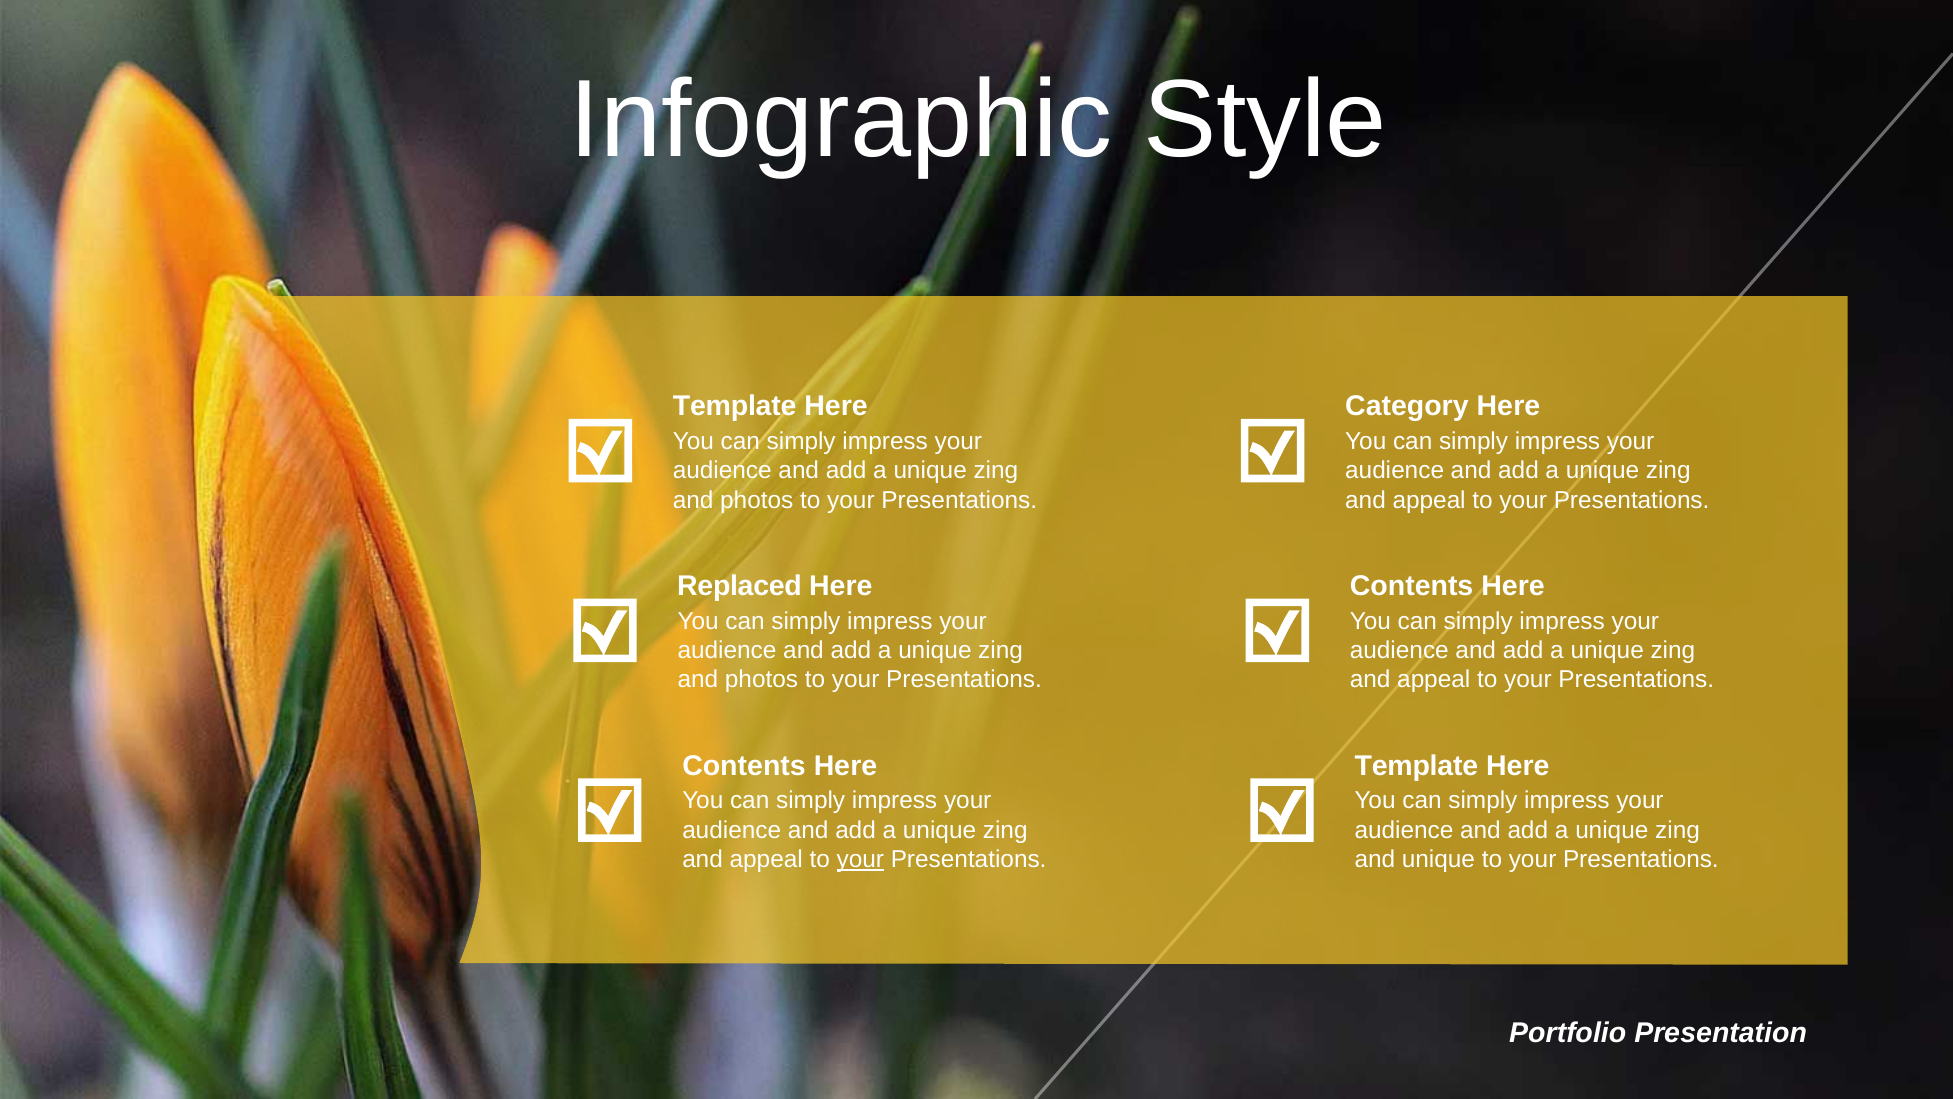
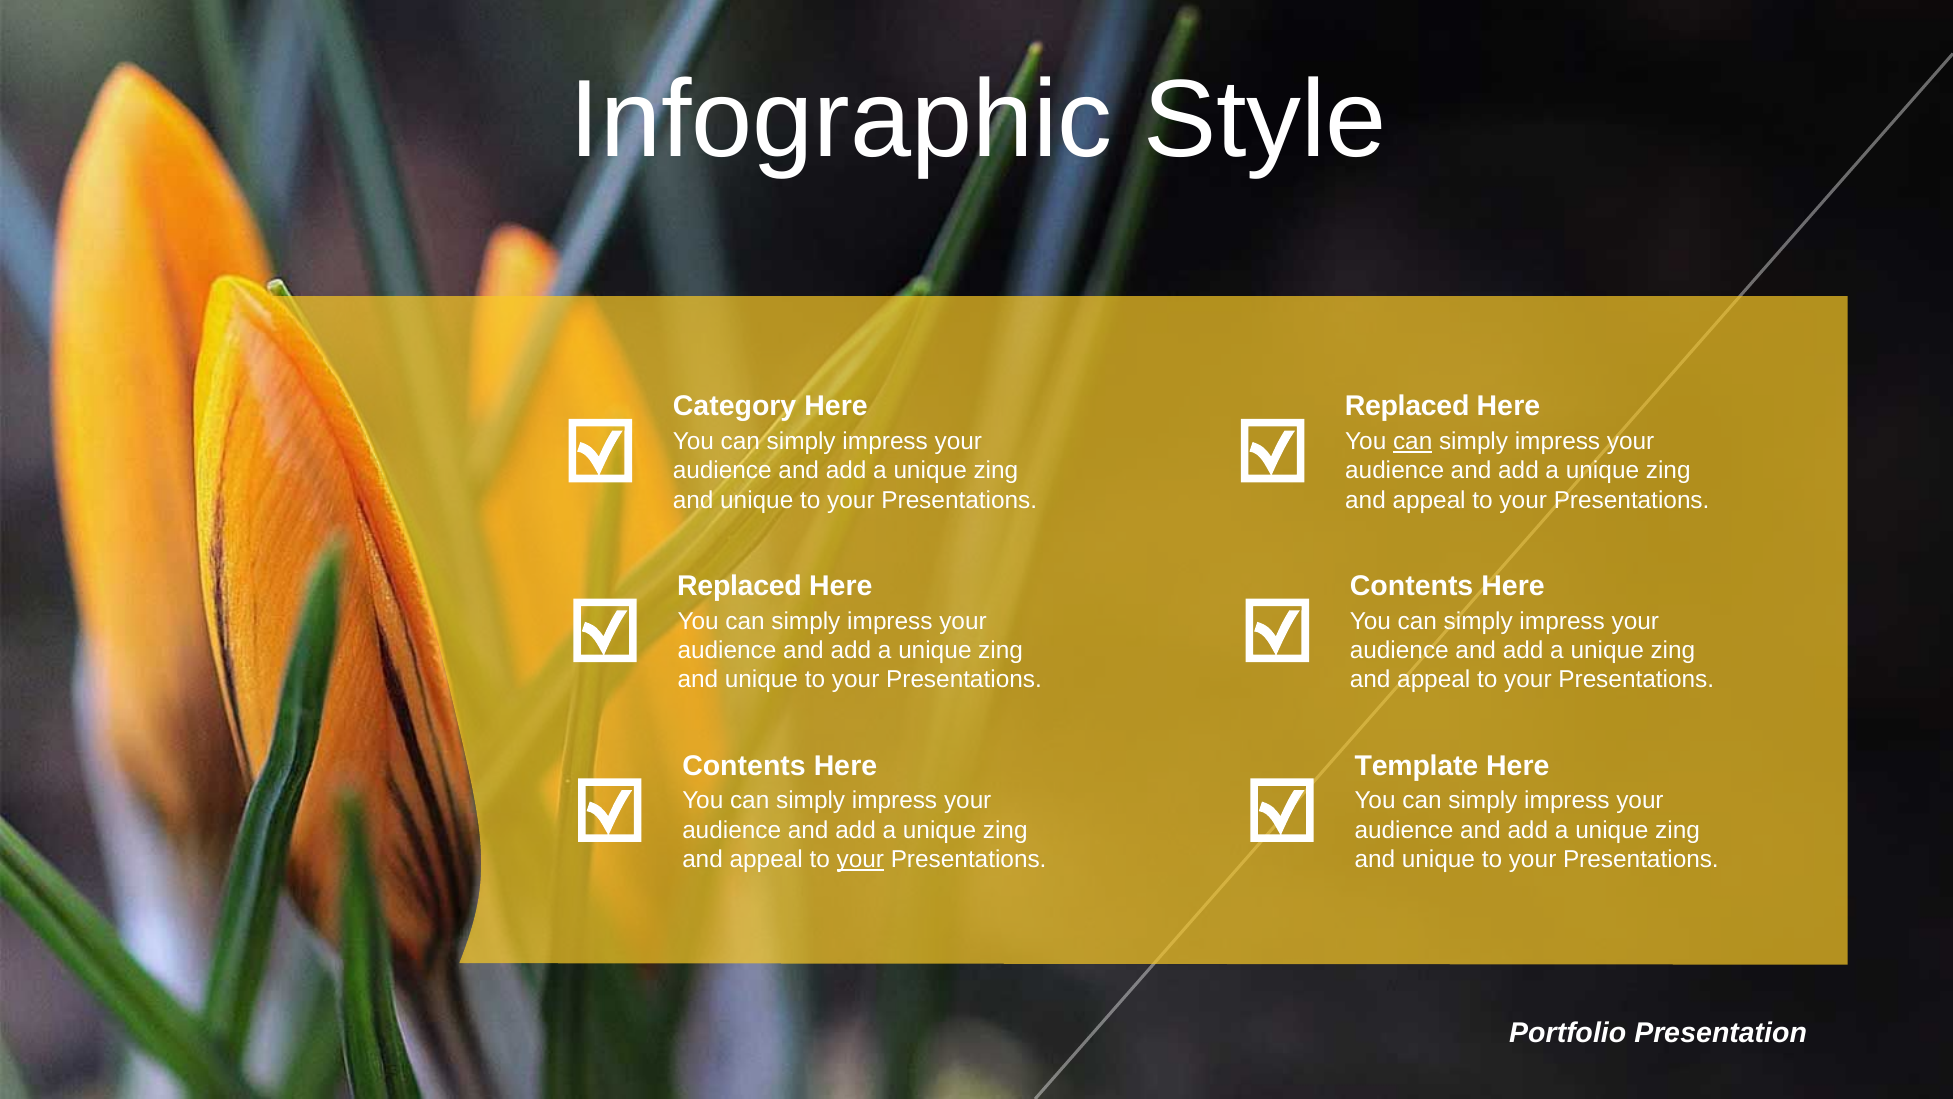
Template at (735, 406): Template -> Category
Category at (1407, 406): Category -> Replaced
can at (1413, 441) underline: none -> present
photos at (757, 500): photos -> unique
photos at (761, 680): photos -> unique
